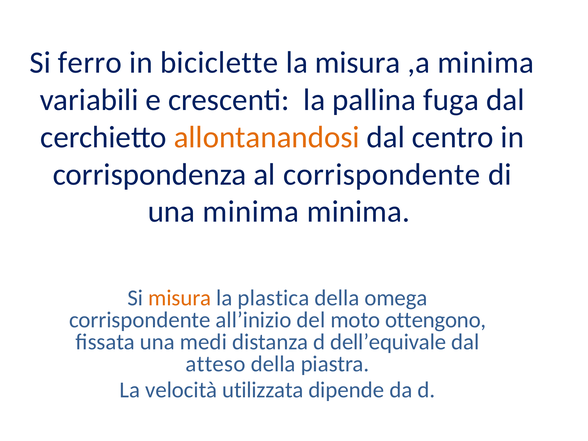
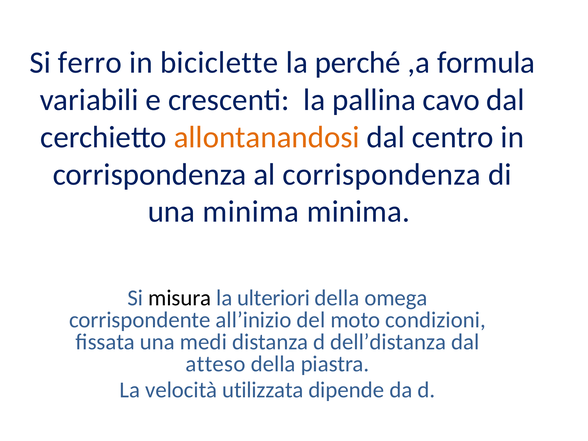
la misura: misura -> perché
,a minima: minima -> formula
fuga: fuga -> cavo
al corrispondente: corrispondente -> corrispondenza
misura at (180, 298) colour: orange -> black
plastica: plastica -> ulteriori
ottengono: ottengono -> condizioni
dell’equivale: dell’equivale -> dell’distanza
